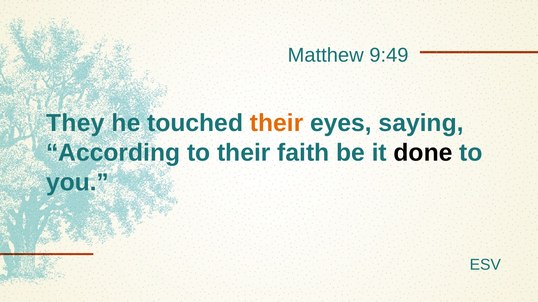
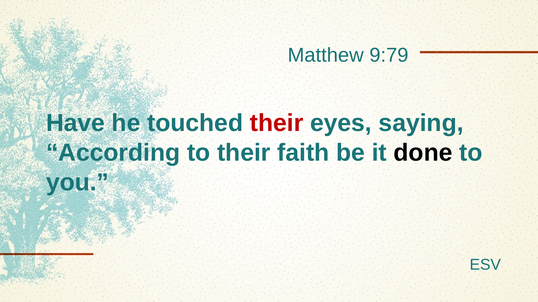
9:49: 9:49 -> 9:79
They: They -> Have
their at (277, 123) colour: orange -> red
